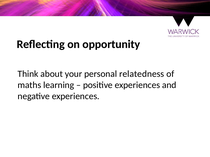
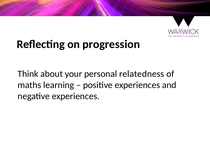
opportunity: opportunity -> progression
